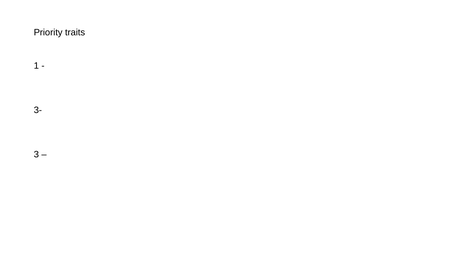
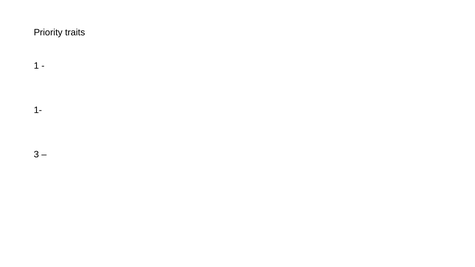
3-: 3- -> 1-
